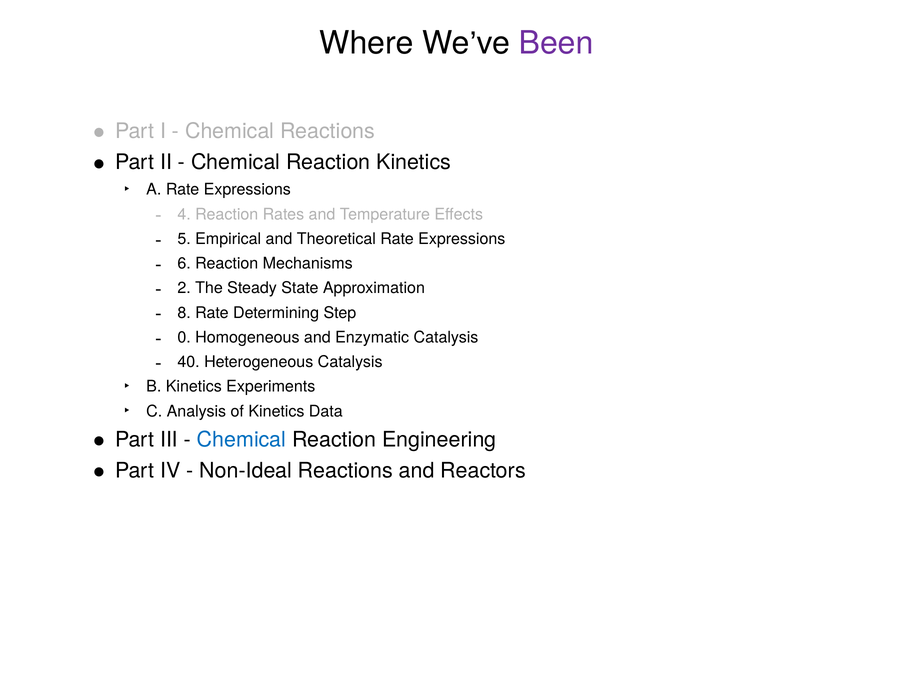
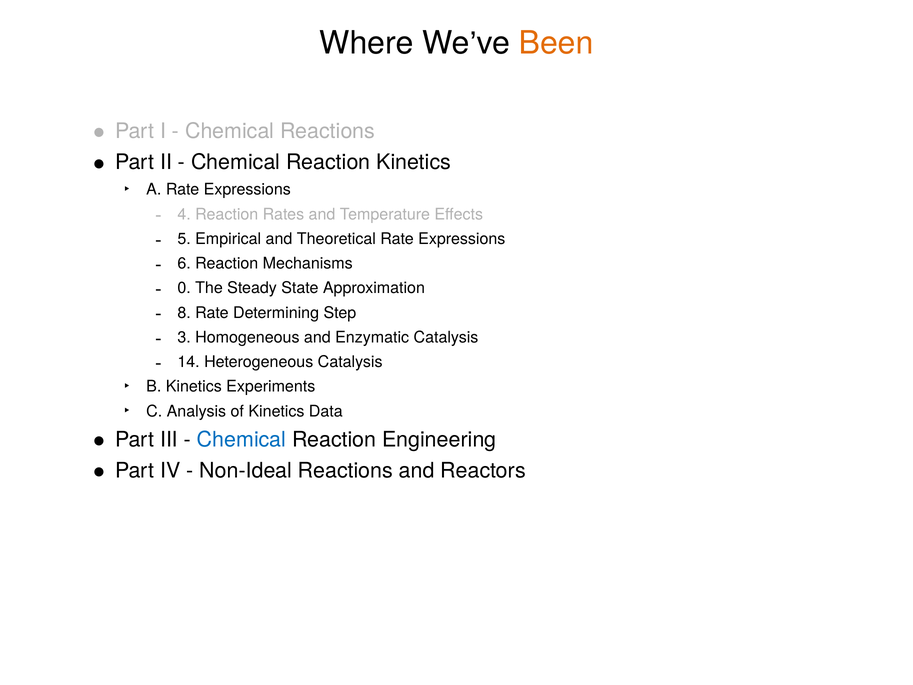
Been colour: purple -> orange
2: 2 -> 0
0: 0 -> 3
40: 40 -> 14
